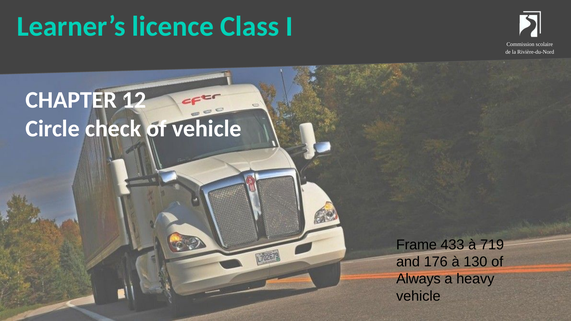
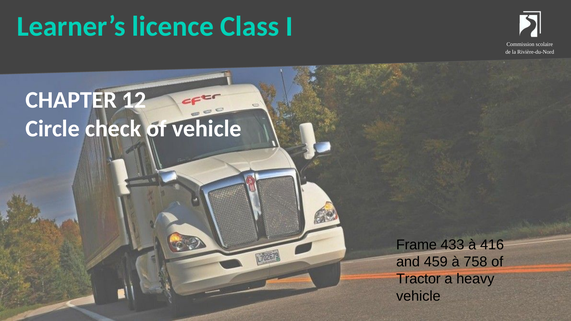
719: 719 -> 416
176: 176 -> 459
130: 130 -> 758
Always: Always -> Tractor
